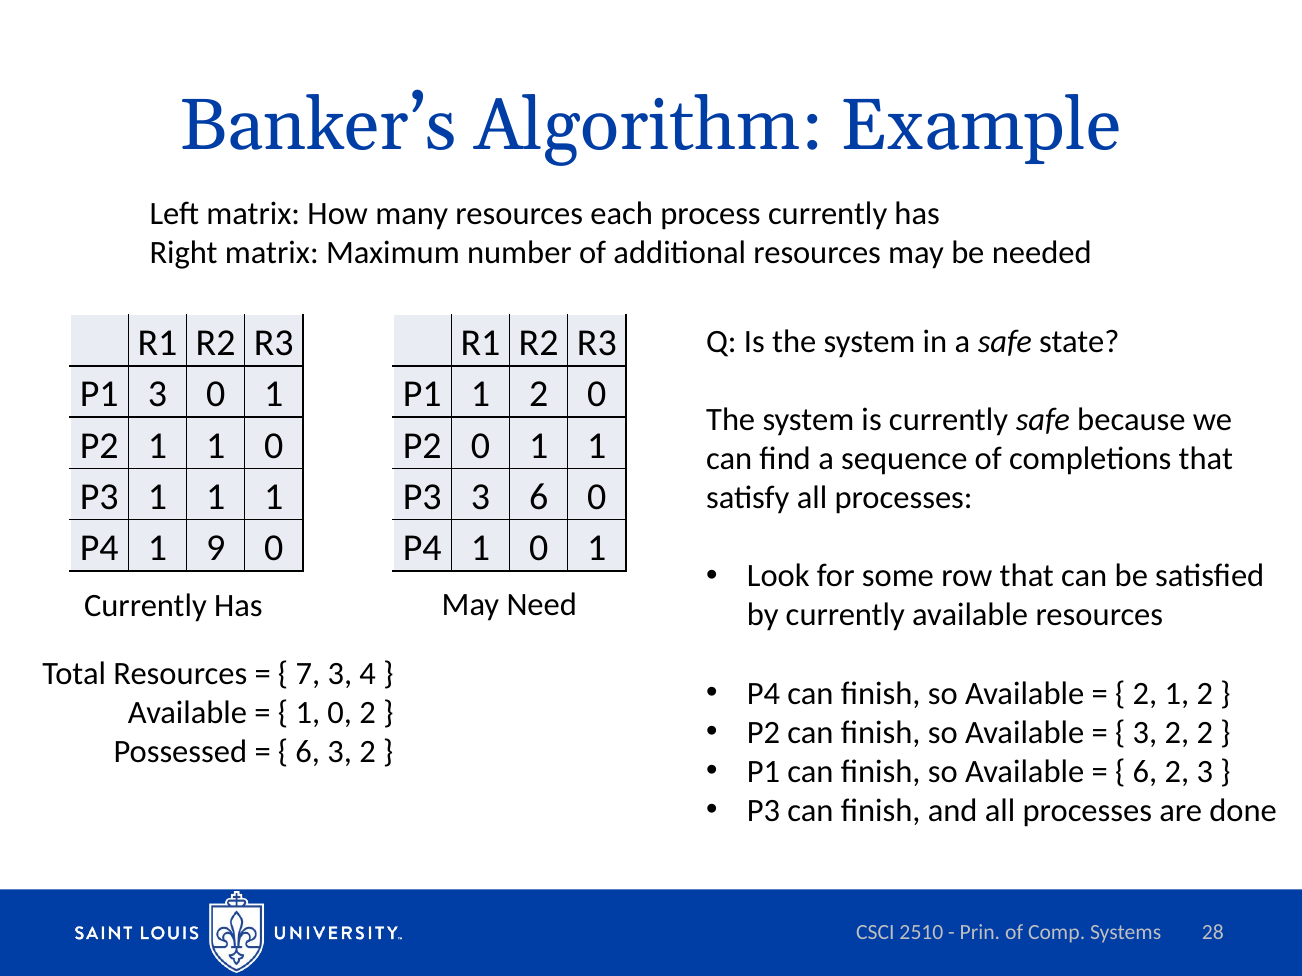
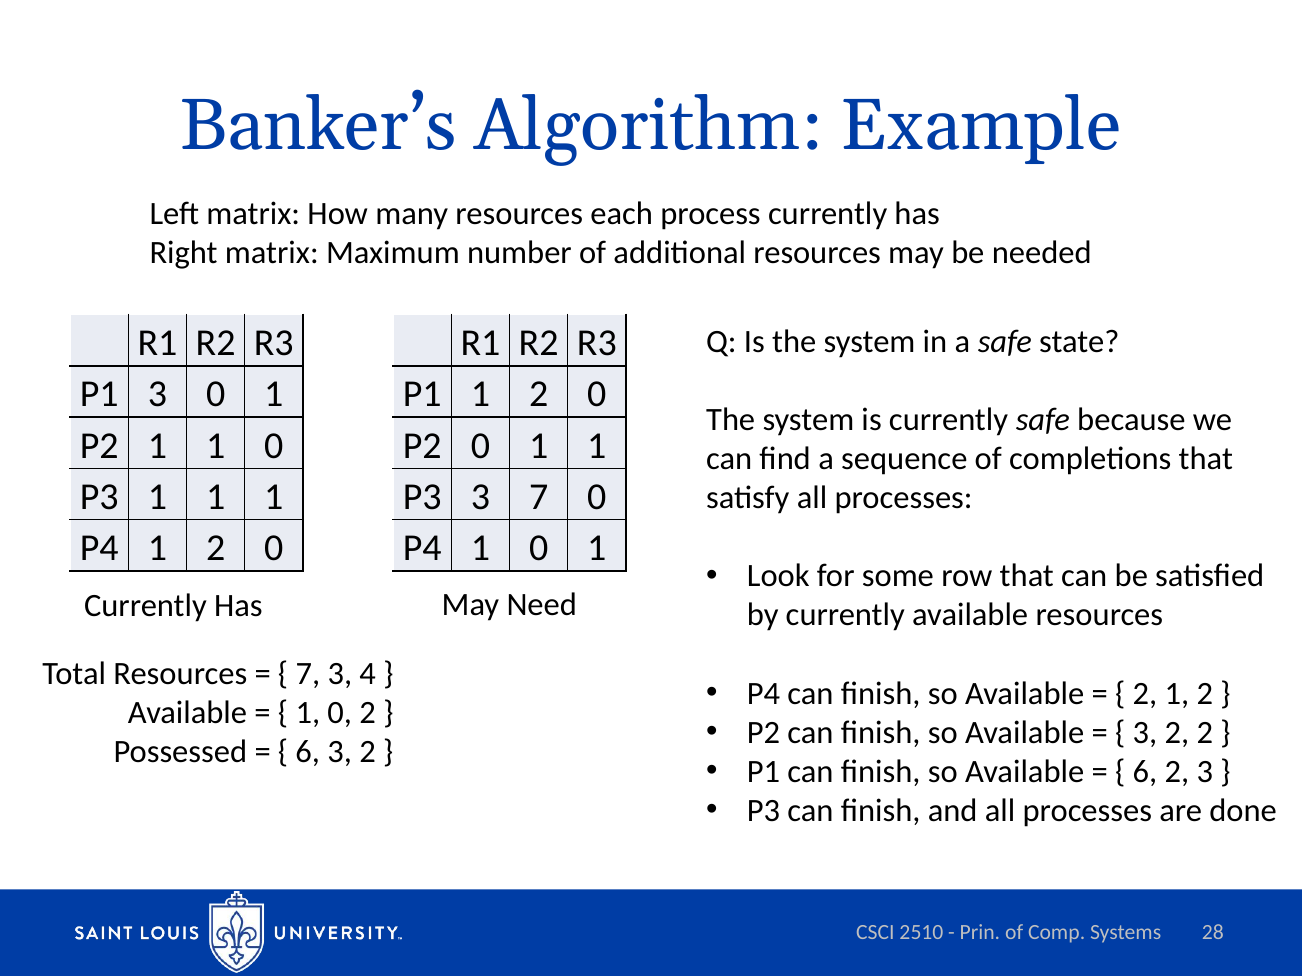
3 6: 6 -> 7
P4 1 9: 9 -> 2
